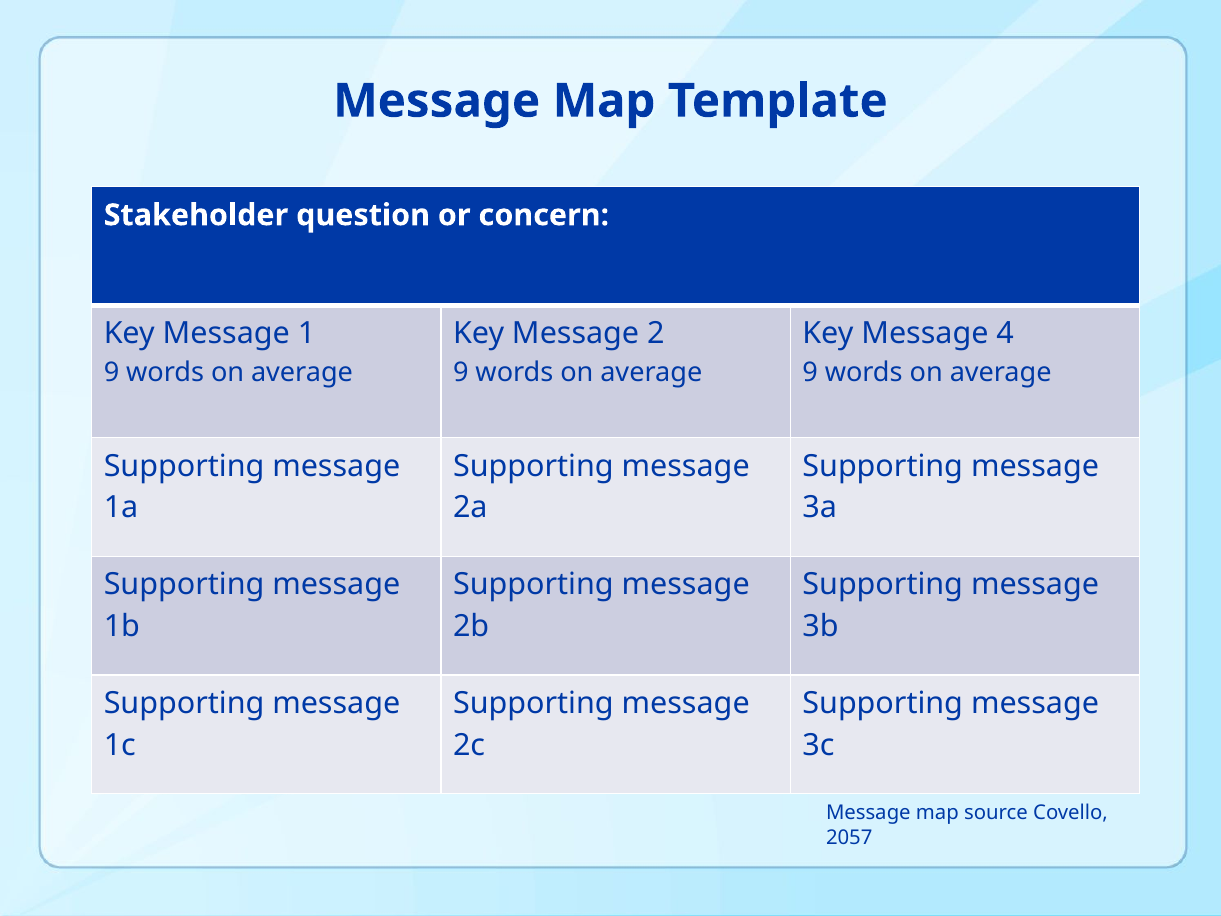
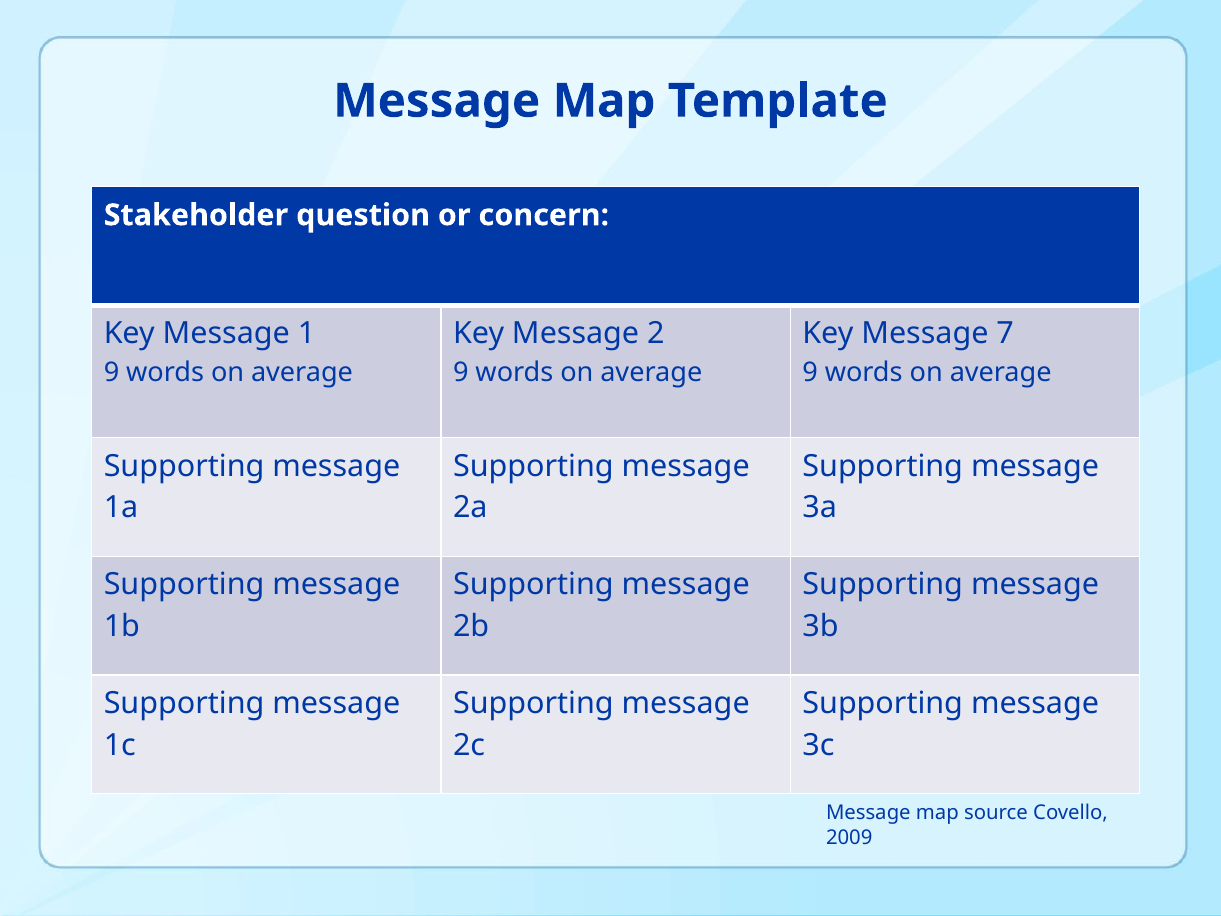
4: 4 -> 7
2057: 2057 -> 2009
